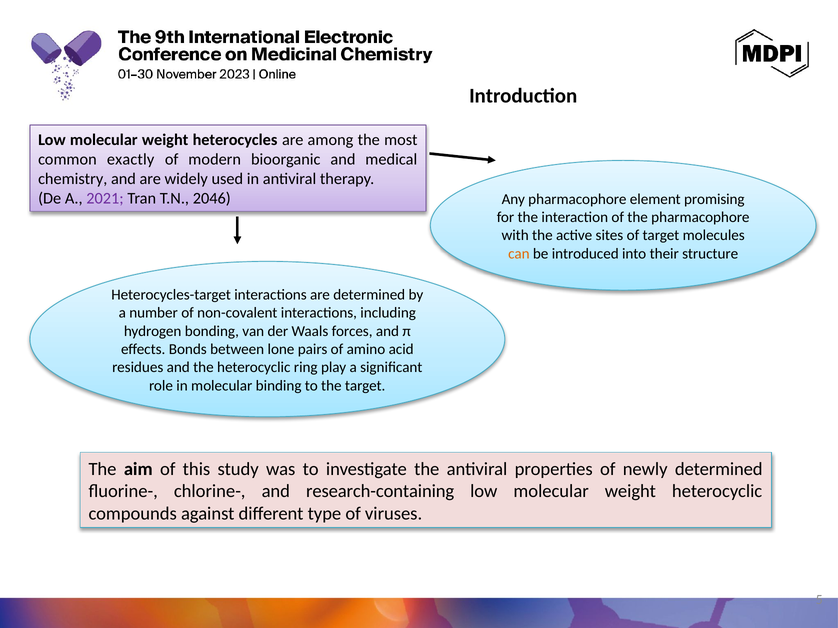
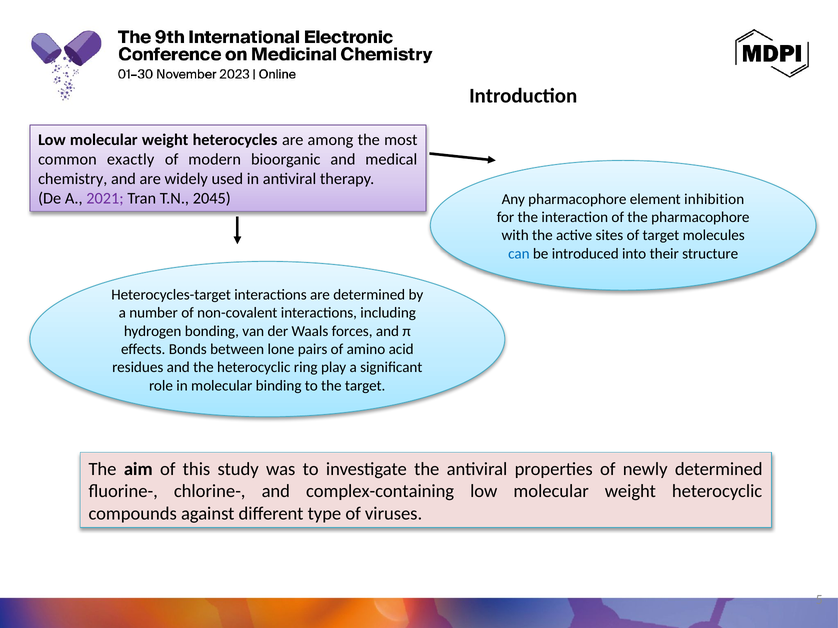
2046: 2046 -> 2045
promising: promising -> inhibition
can colour: orange -> blue
research-containing: research-containing -> complex-containing
